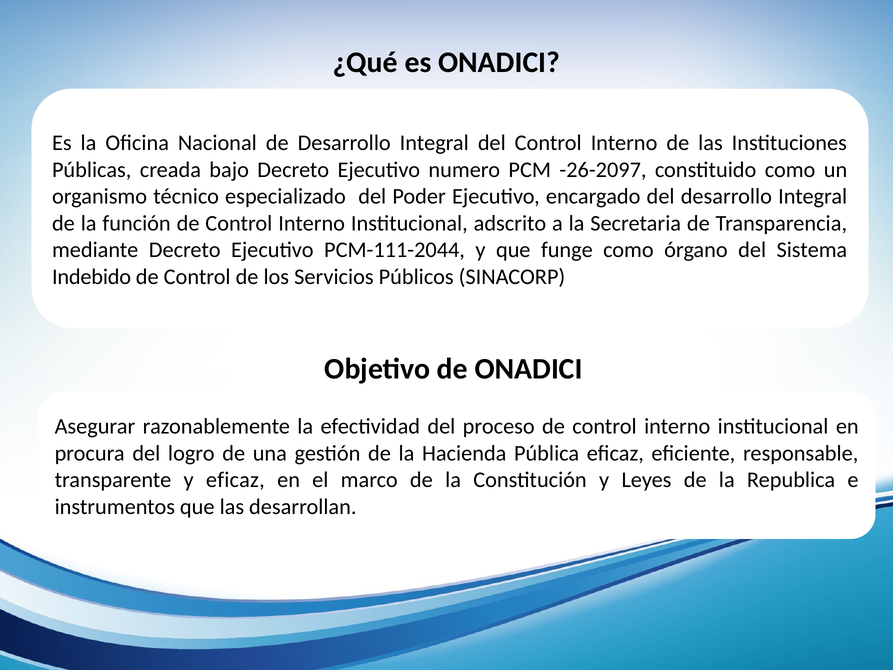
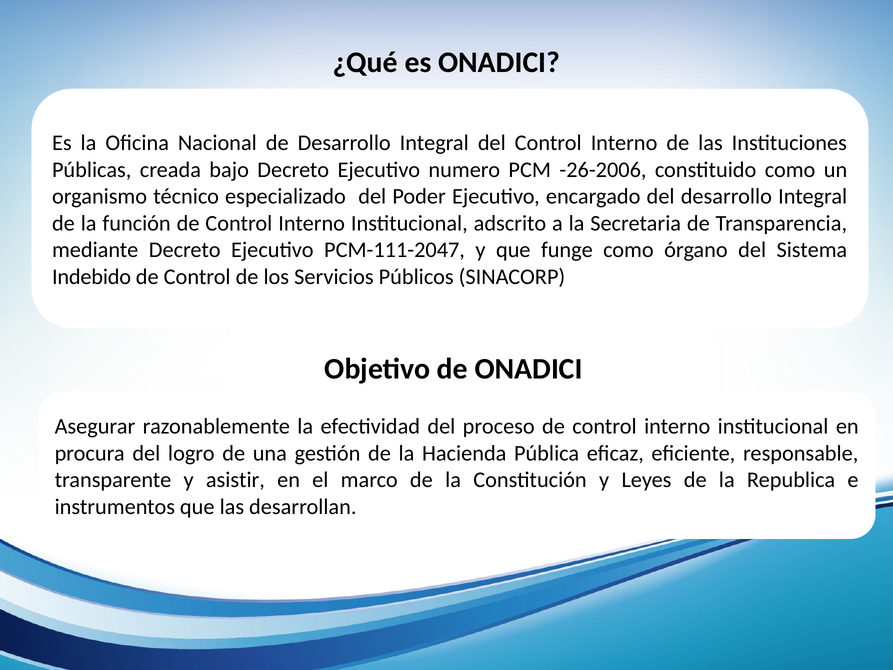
-26-2097: -26-2097 -> -26-2006
PCM-111-2044: PCM-111-2044 -> PCM-111-2047
y eficaz: eficaz -> asistir
